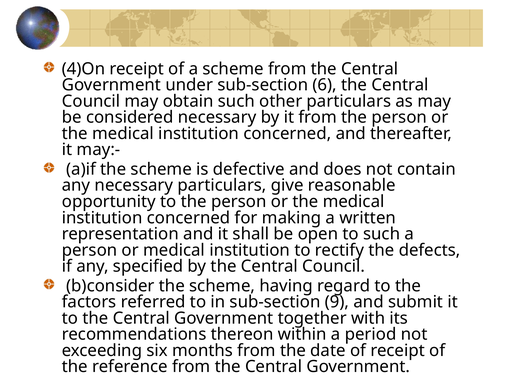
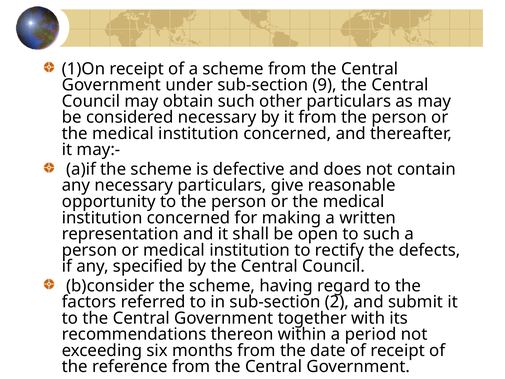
4)On: 4)On -> 1)On
6: 6 -> 9
9: 9 -> 2
